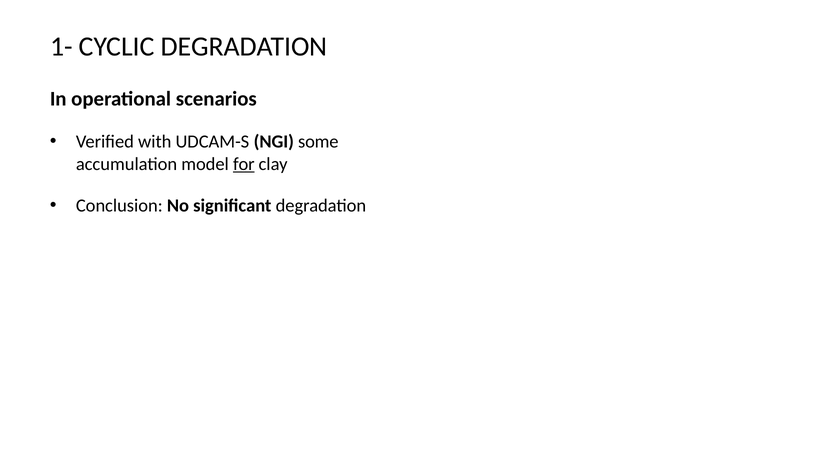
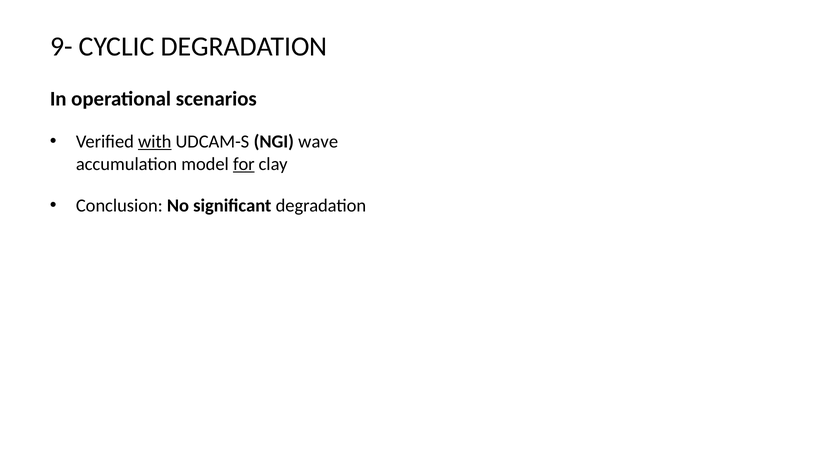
1-: 1- -> 9-
with underline: none -> present
some: some -> wave
